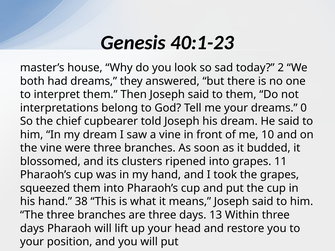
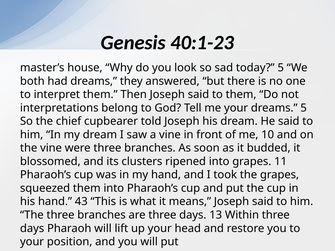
today 2: 2 -> 5
dreams 0: 0 -> 5
38: 38 -> 43
